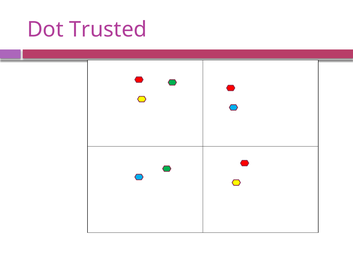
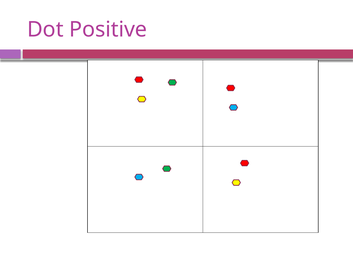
Trusted: Trusted -> Positive
